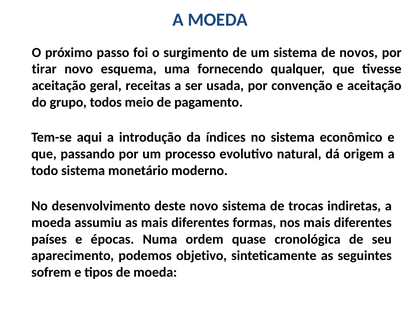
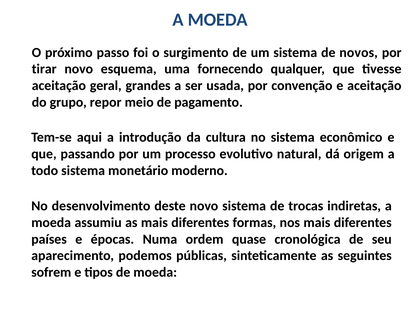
receitas: receitas -> grandes
todos: todos -> repor
índices: índices -> cultura
objetivo: objetivo -> públicas
